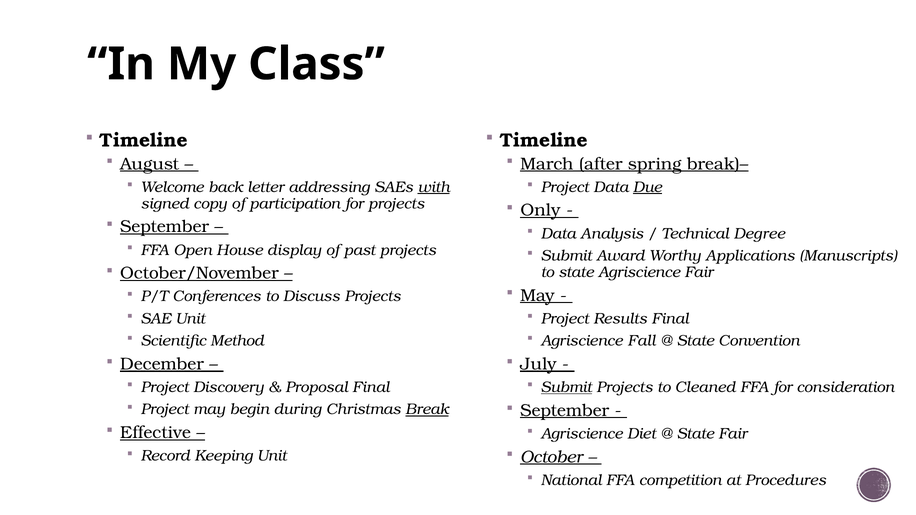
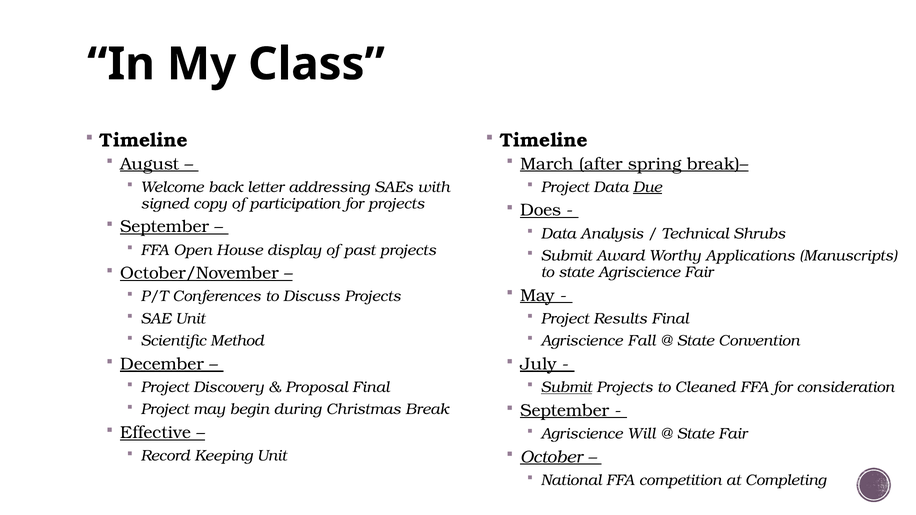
with underline: present -> none
Only: Only -> Does
Degree: Degree -> Shrubs
Break underline: present -> none
Diet: Diet -> Will
Procedures: Procedures -> Completing
